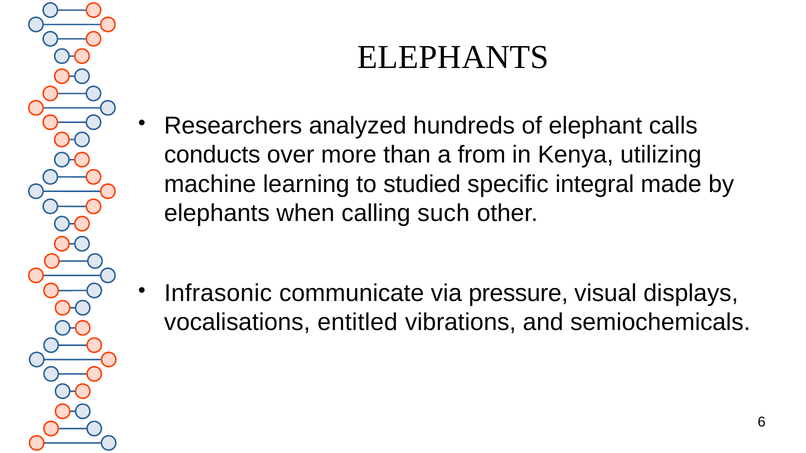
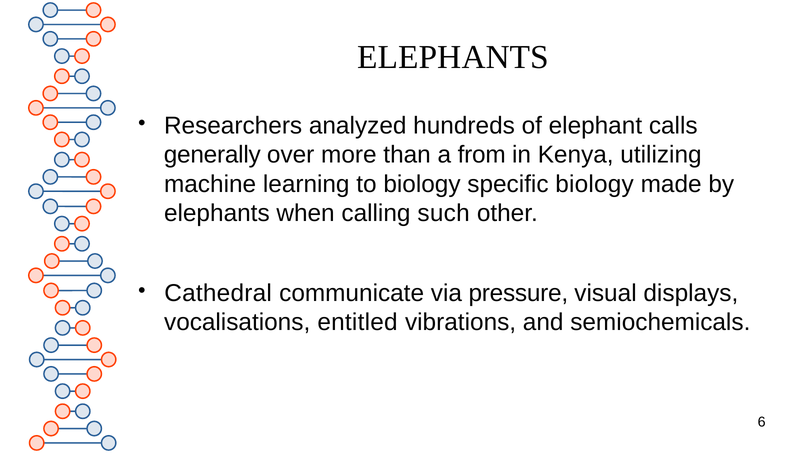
conducts: conducts -> generally
to studied: studied -> biology
specific integral: integral -> biology
Infrasonic: Infrasonic -> Cathedral
